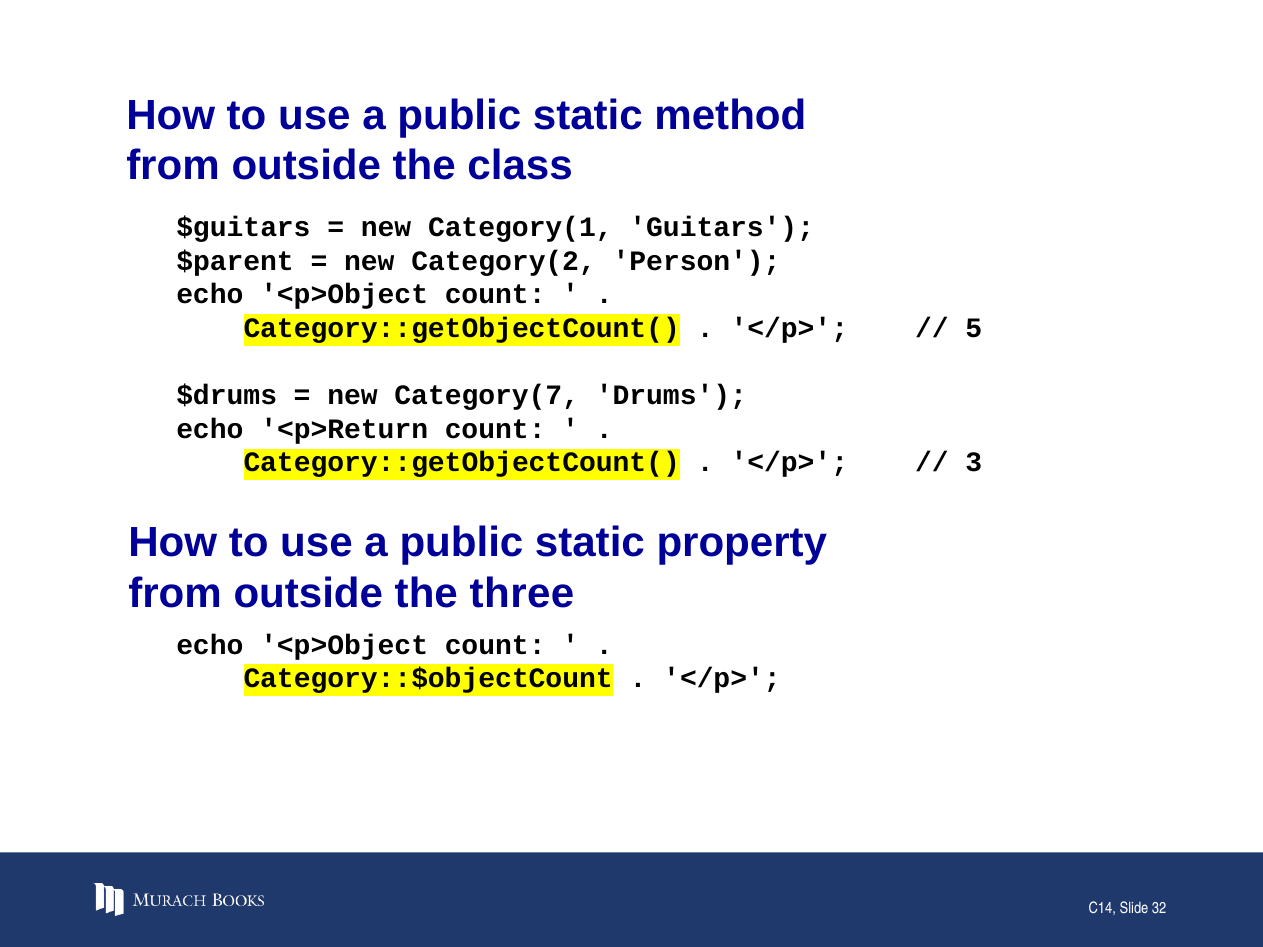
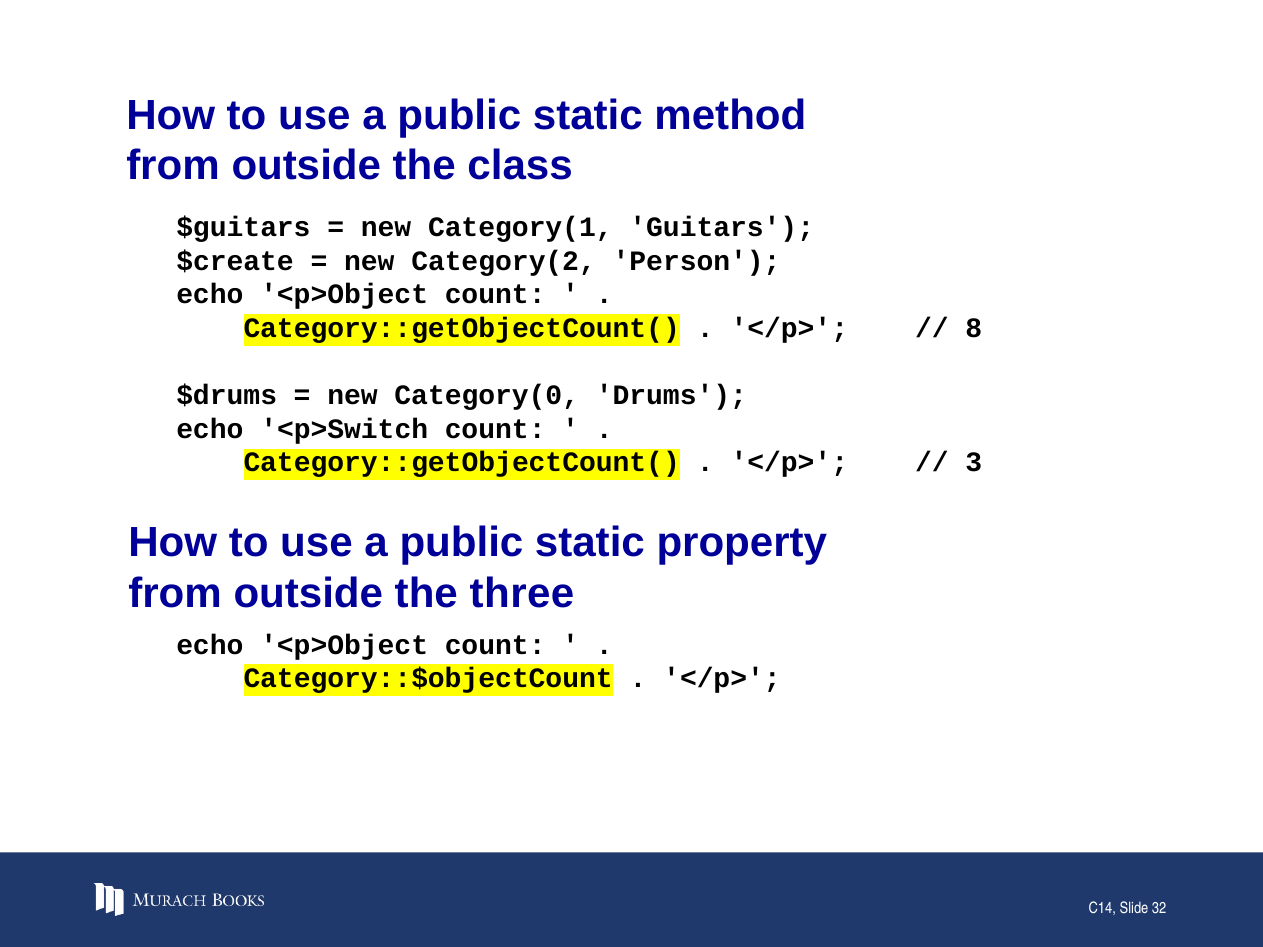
$parent: $parent -> $create
5: 5 -> 8
Category(7: Category(7 -> Category(0
<p>Return: <p>Return -> <p>Switch
